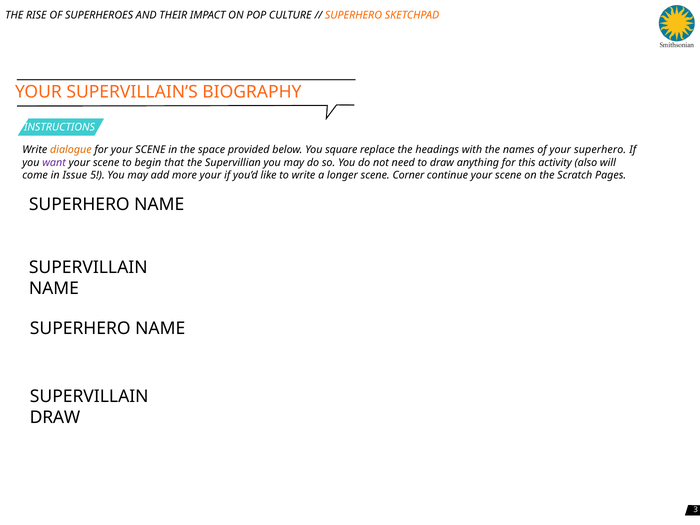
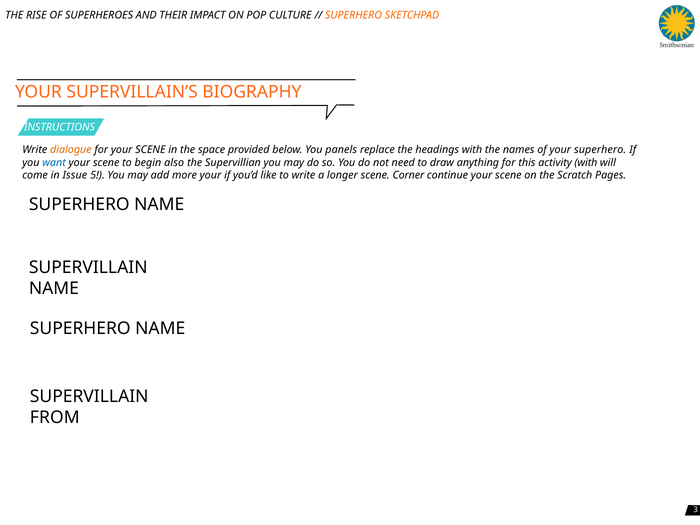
square: square -> panels
want colour: purple -> blue
that: that -> also
activity also: also -> with
DRAW at (55, 418): DRAW -> FROM
